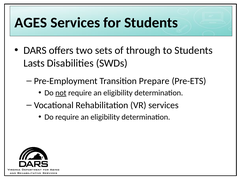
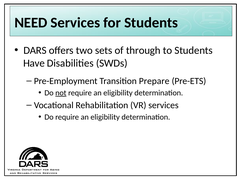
AGES: AGES -> NEED
Lasts: Lasts -> Have
